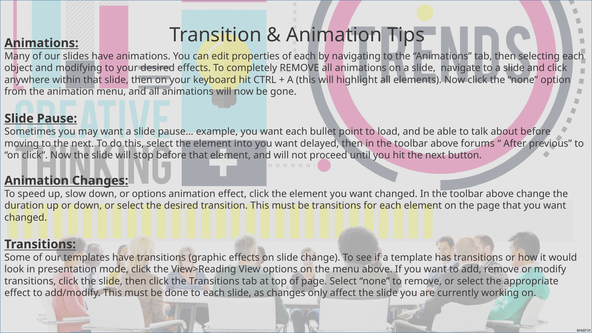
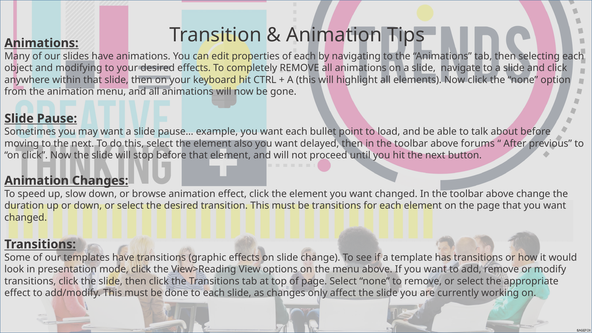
into: into -> also
or options: options -> browse
